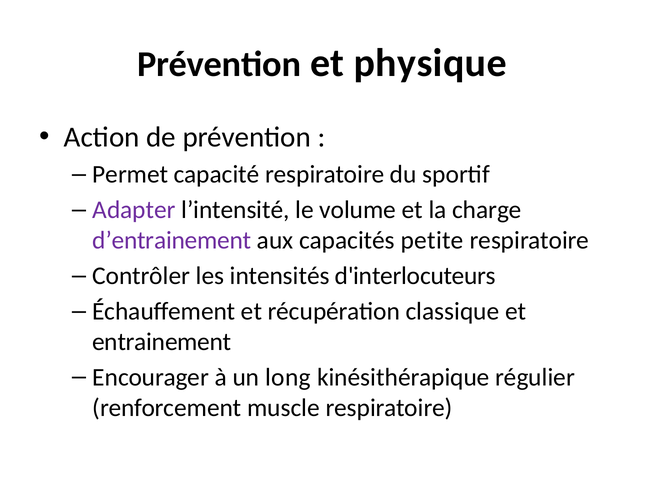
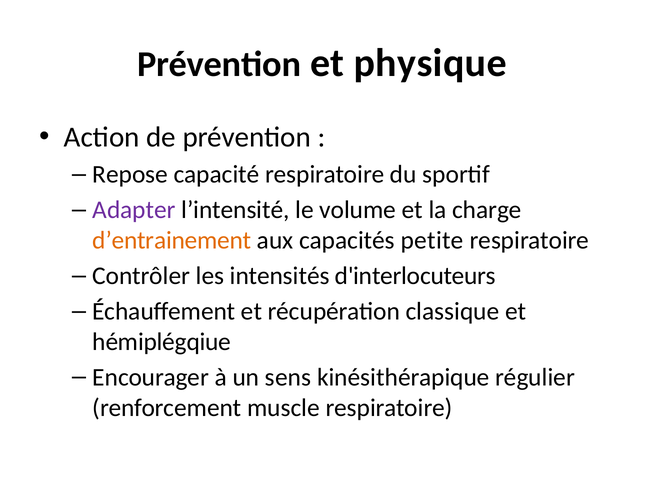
Permet: Permet -> Repose
d’entrainement colour: purple -> orange
entrainement: entrainement -> hémiplégqiue
long: long -> sens
